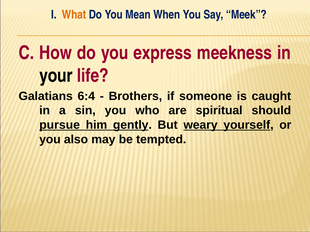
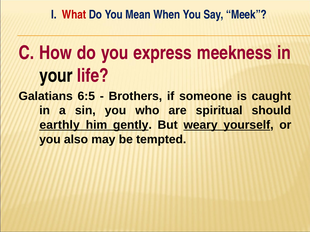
What colour: orange -> red
6:4: 6:4 -> 6:5
pursue: pursue -> earthly
